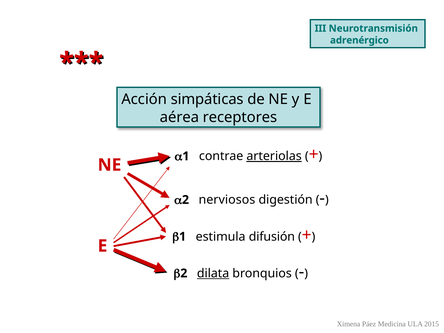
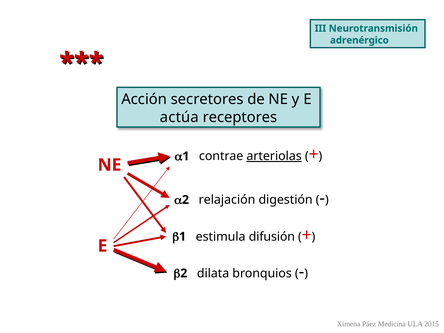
simpáticas: simpáticas -> secretores
aérea: aérea -> actúa
nerviosos: nerviosos -> relajación
dilata underline: present -> none
